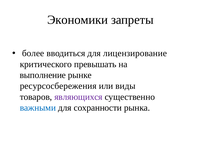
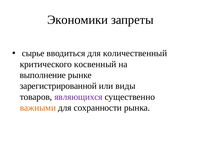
более: более -> сырье
лицензирование: лицензирование -> количественный
превышать: превышать -> косвенный
ресурсосбережения: ресурсосбережения -> зарегистрированной
важными colour: blue -> orange
